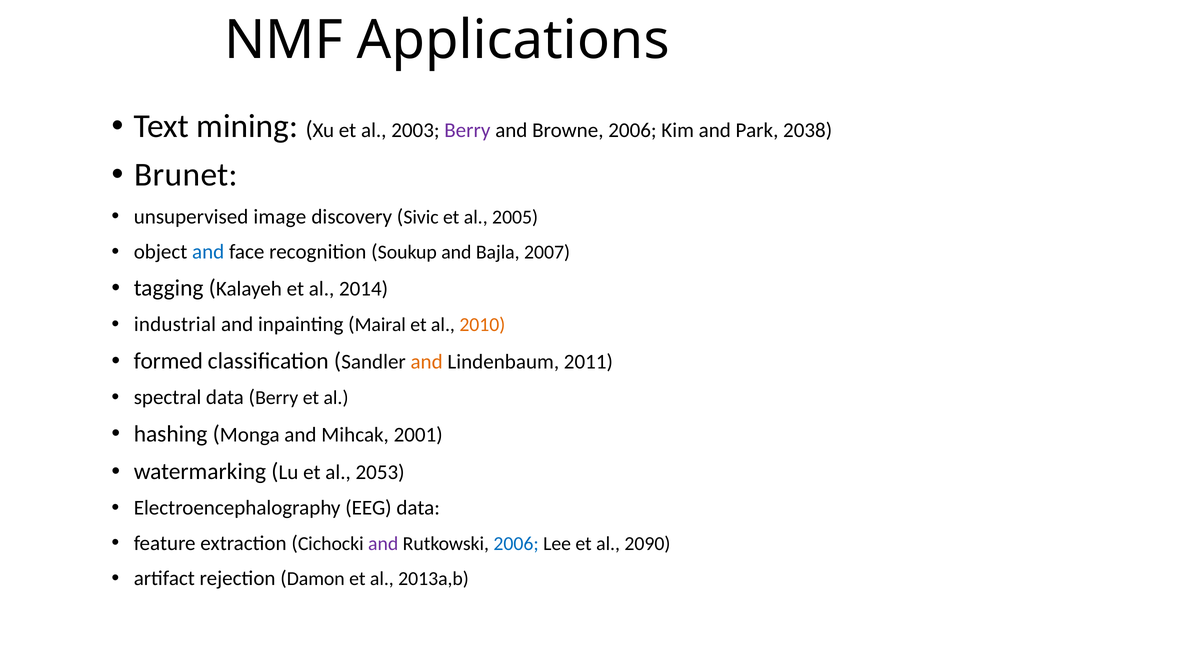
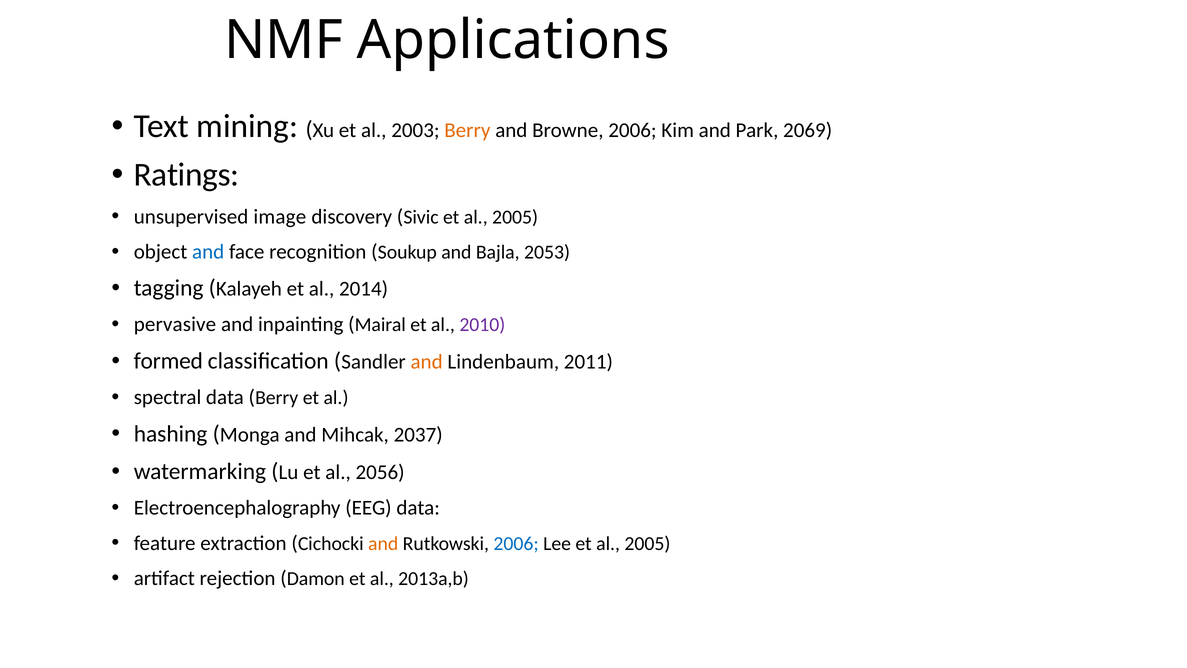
Berry at (467, 130) colour: purple -> orange
2038: 2038 -> 2069
Brunet: Brunet -> Ratings
2007: 2007 -> 2053
industrial: industrial -> pervasive
2010 colour: orange -> purple
2001: 2001 -> 2037
2053: 2053 -> 2056
and at (383, 543) colour: purple -> orange
Lee et al 2090: 2090 -> 2005
